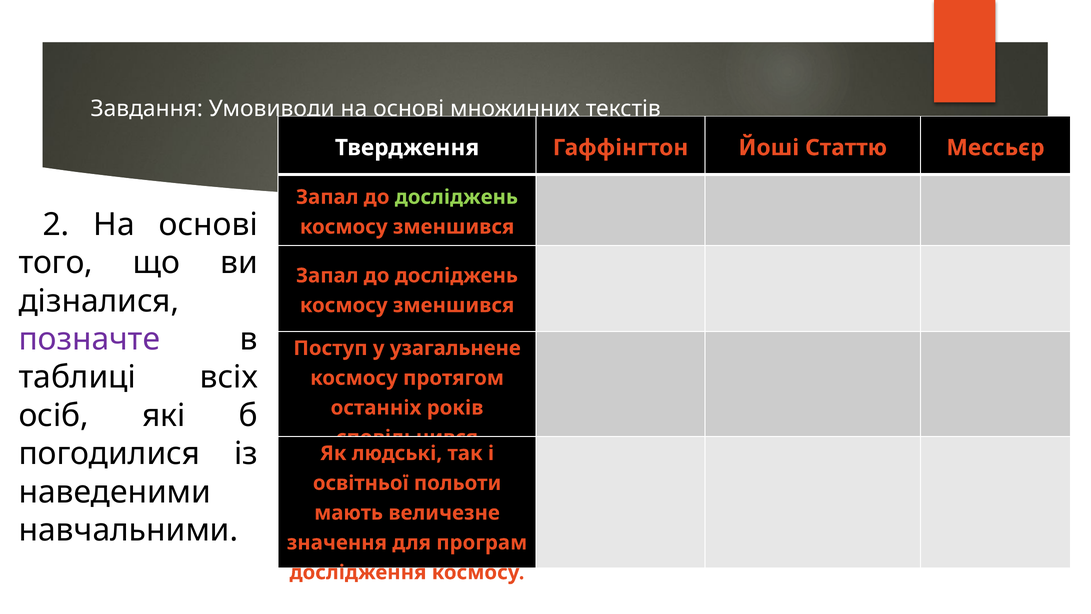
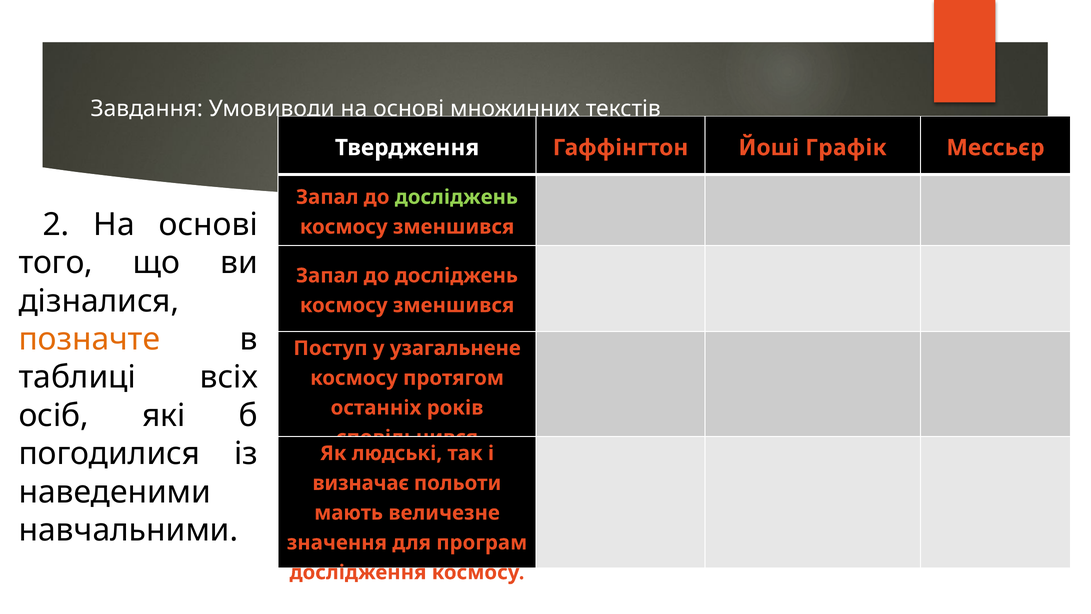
Статтю: Статтю -> Графік
позначте colour: purple -> orange
освітньої: освітньої -> визначає
